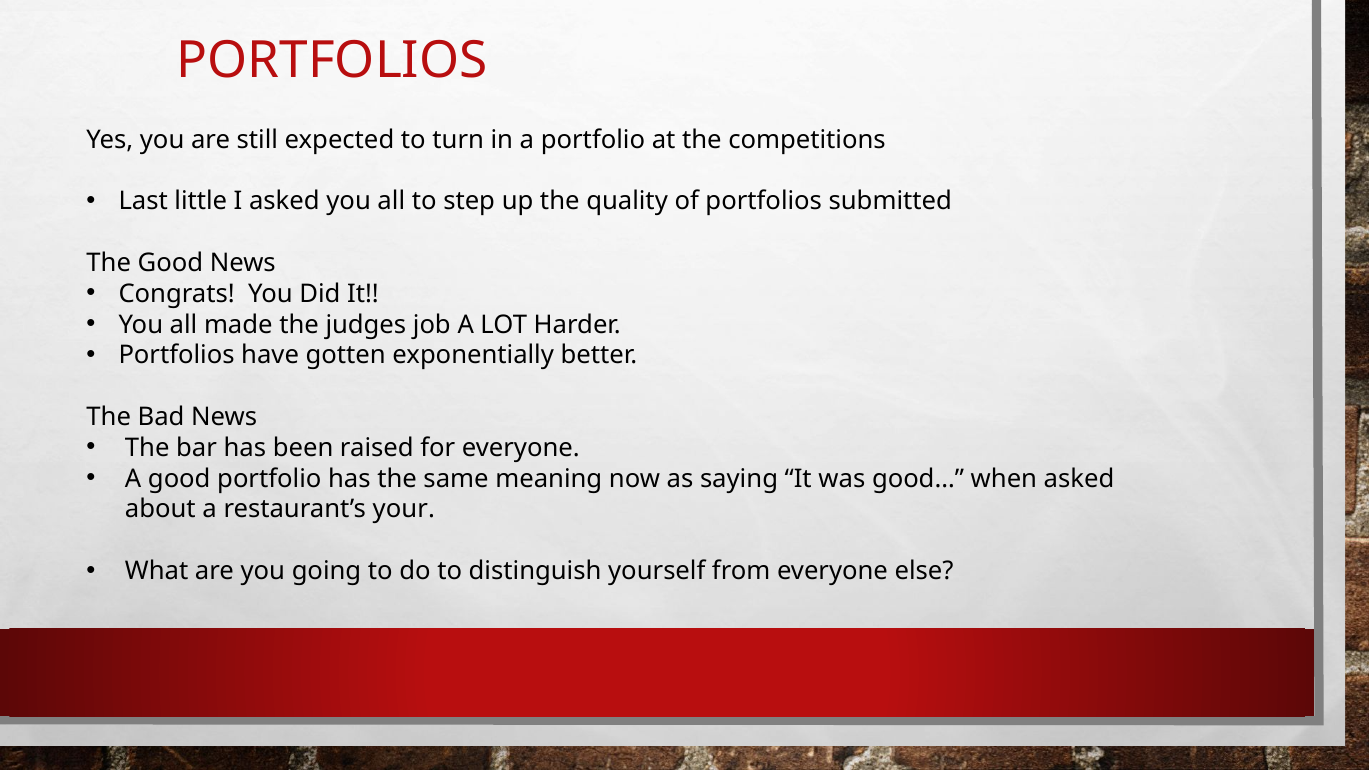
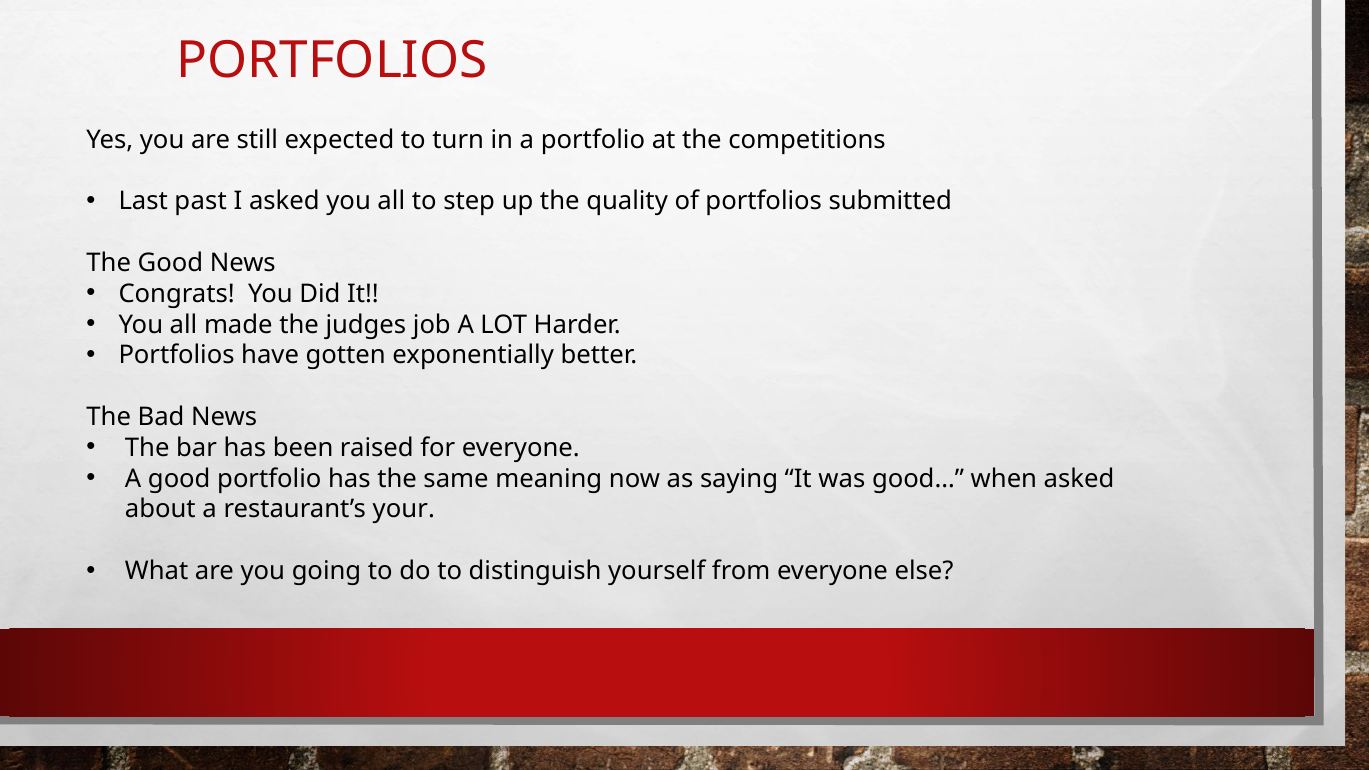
little: little -> past
